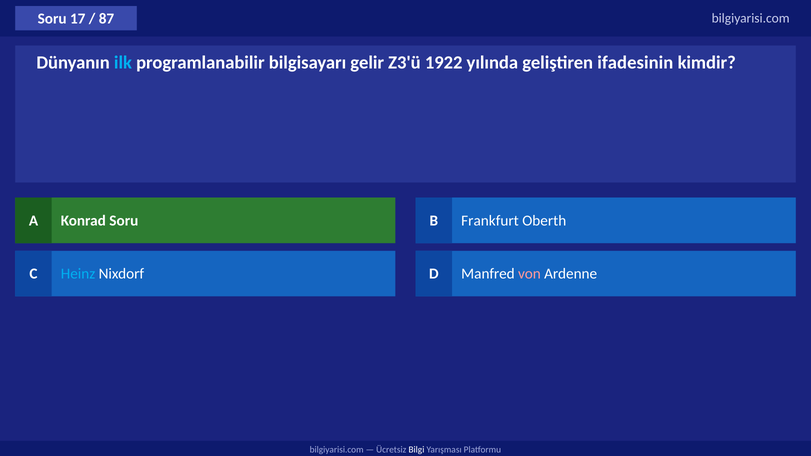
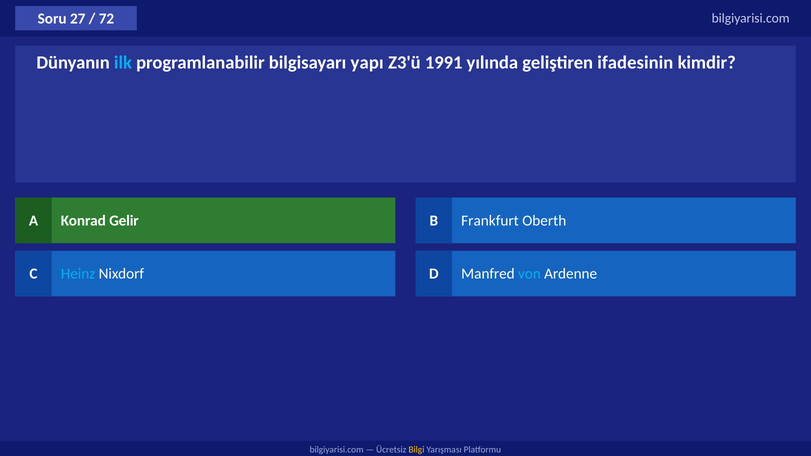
17: 17 -> 27
87: 87 -> 72
gelir: gelir -> yapı
1922: 1922 -> 1991
Konrad Soru: Soru -> Gelir
von colour: pink -> light blue
Bilgi colour: white -> yellow
